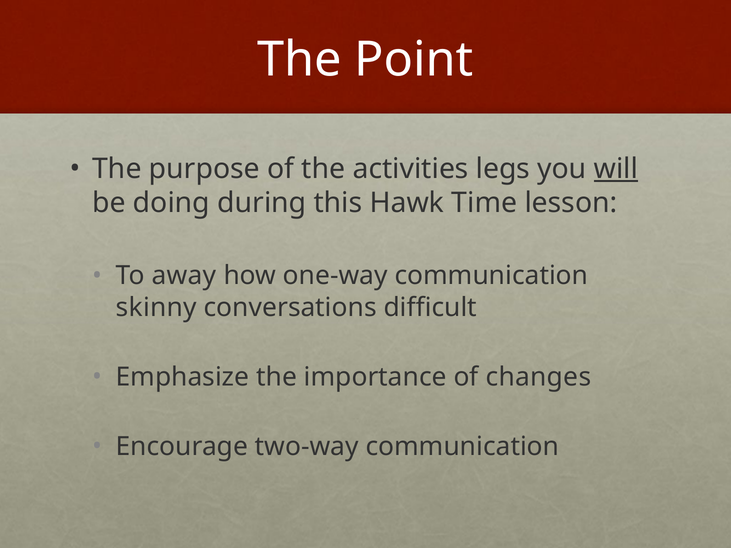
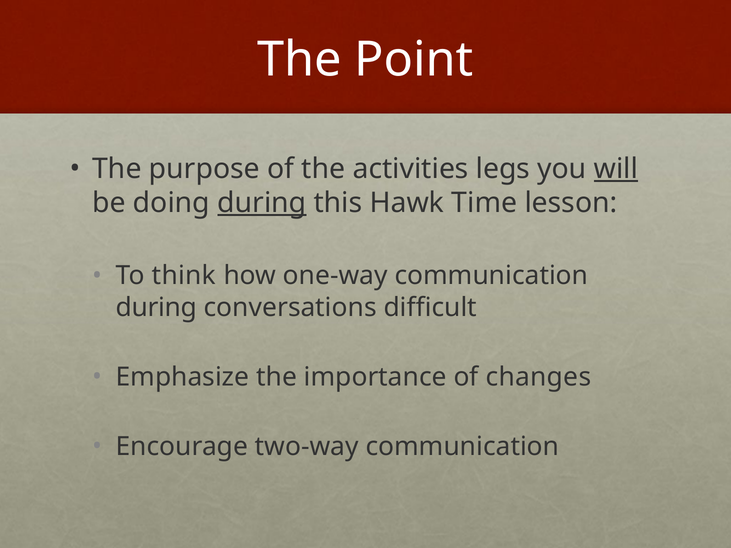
during at (262, 203) underline: none -> present
away: away -> think
skinny at (156, 308): skinny -> during
